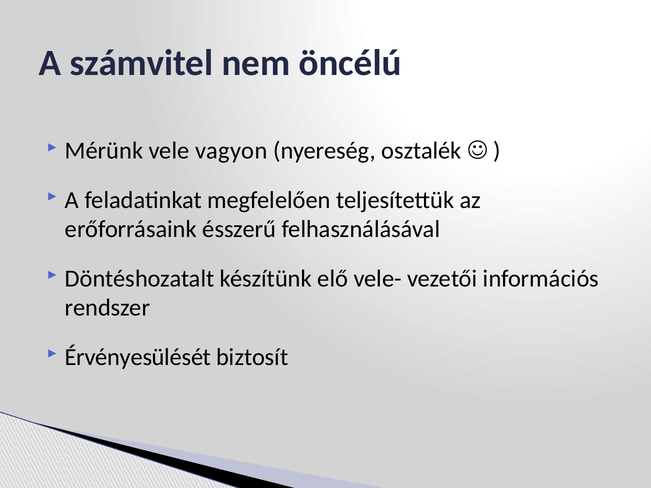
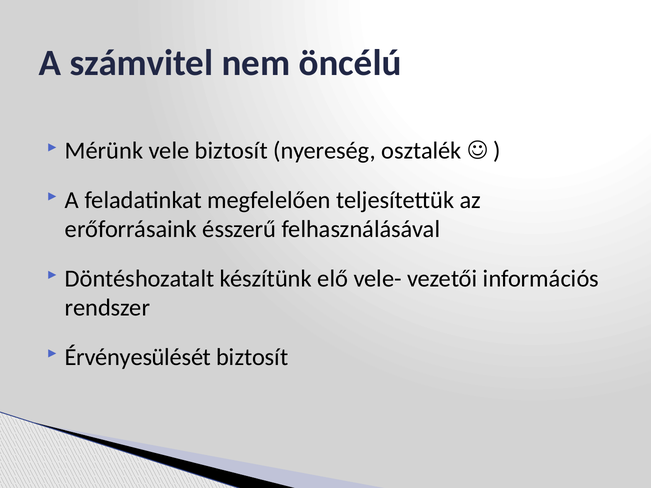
vele vagyon: vagyon -> biztosít
